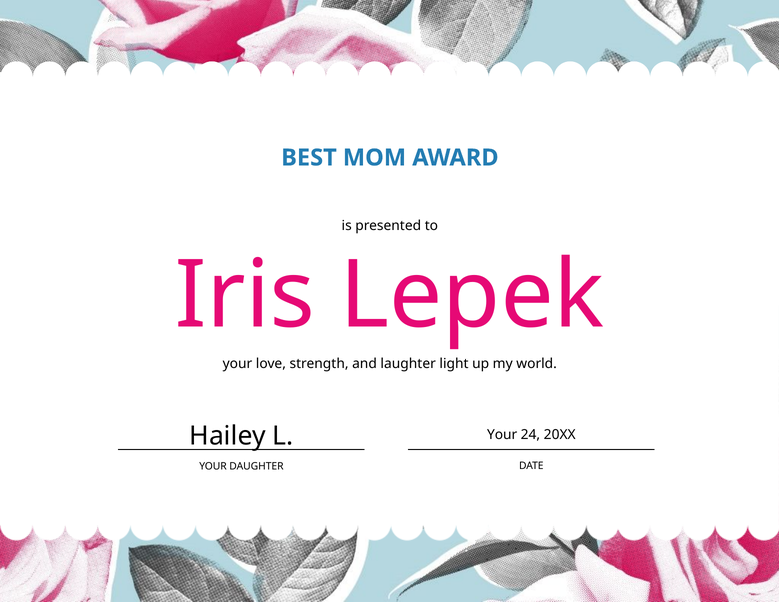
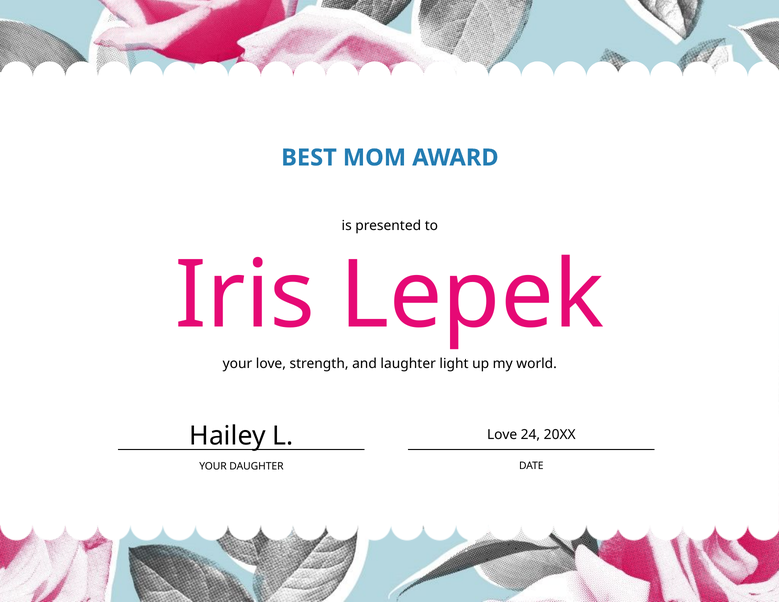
Your at (502, 435): Your -> Love
